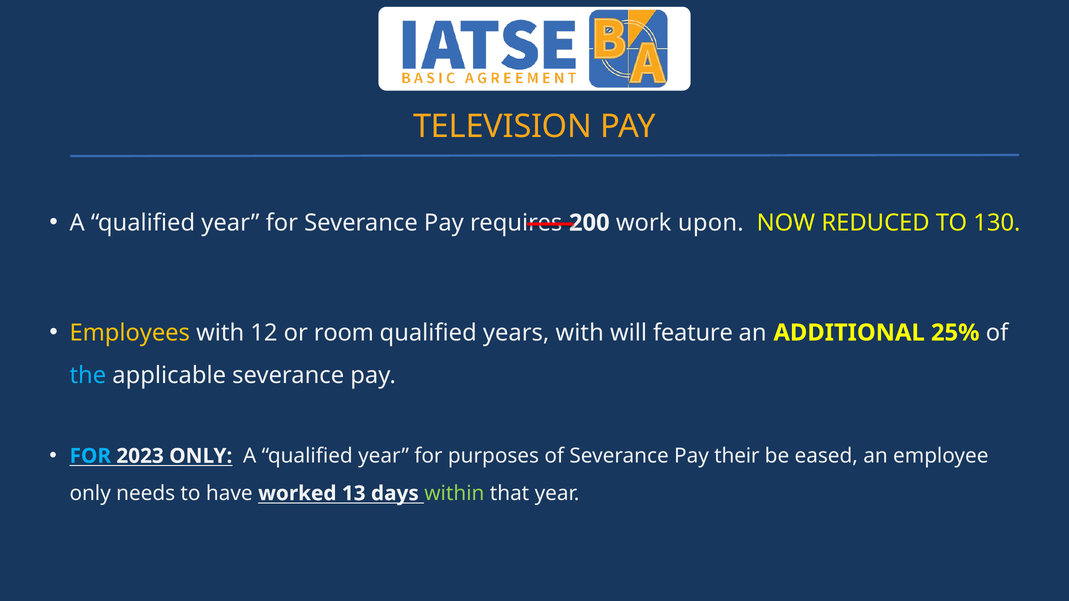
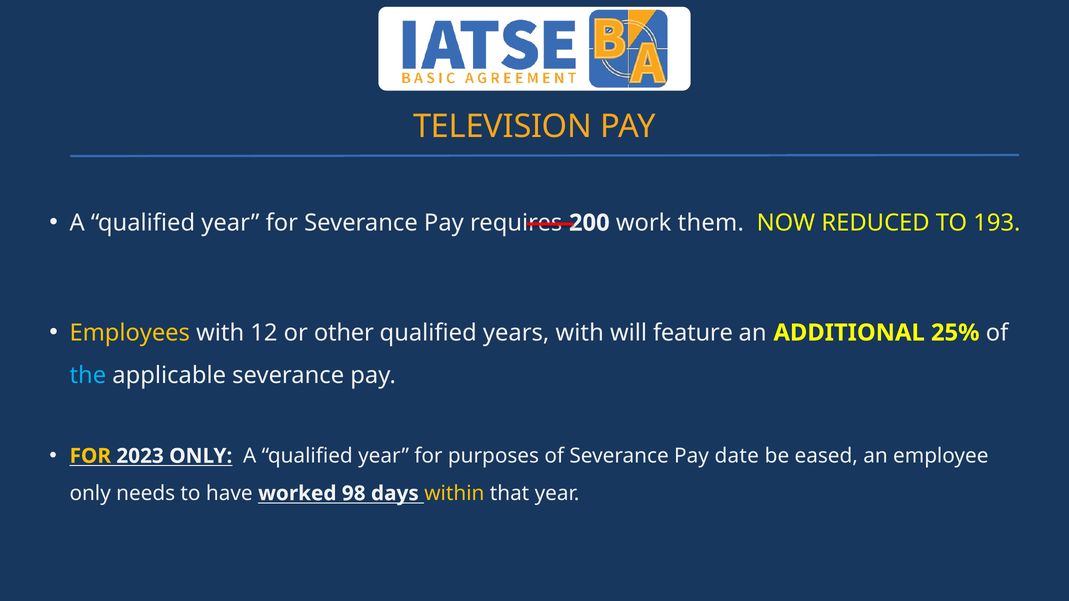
upon: upon -> them
130: 130 -> 193
room: room -> other
FOR at (90, 456) colour: light blue -> yellow
their: their -> date
13: 13 -> 98
within colour: light green -> yellow
